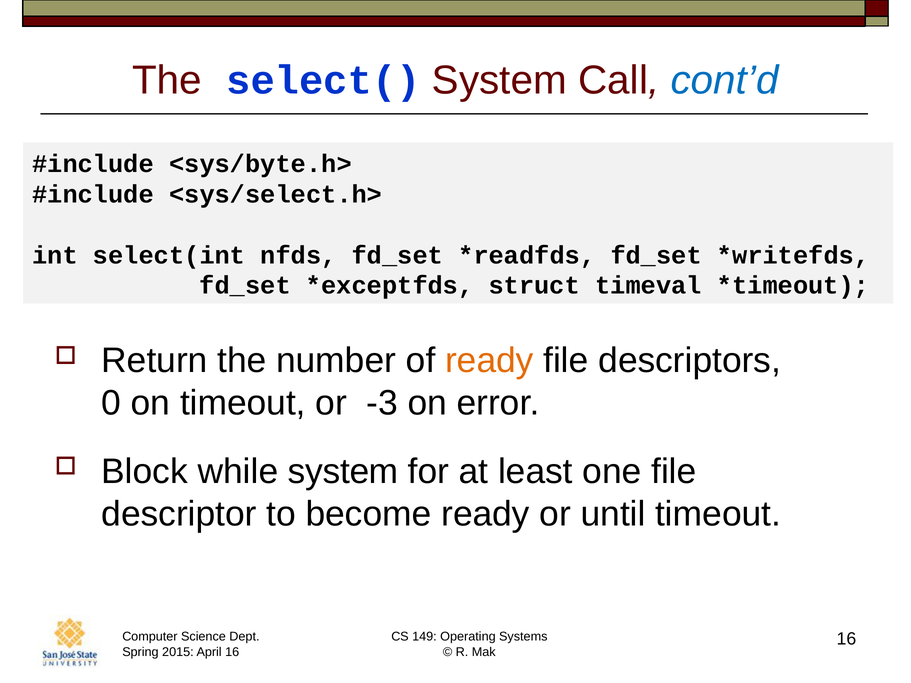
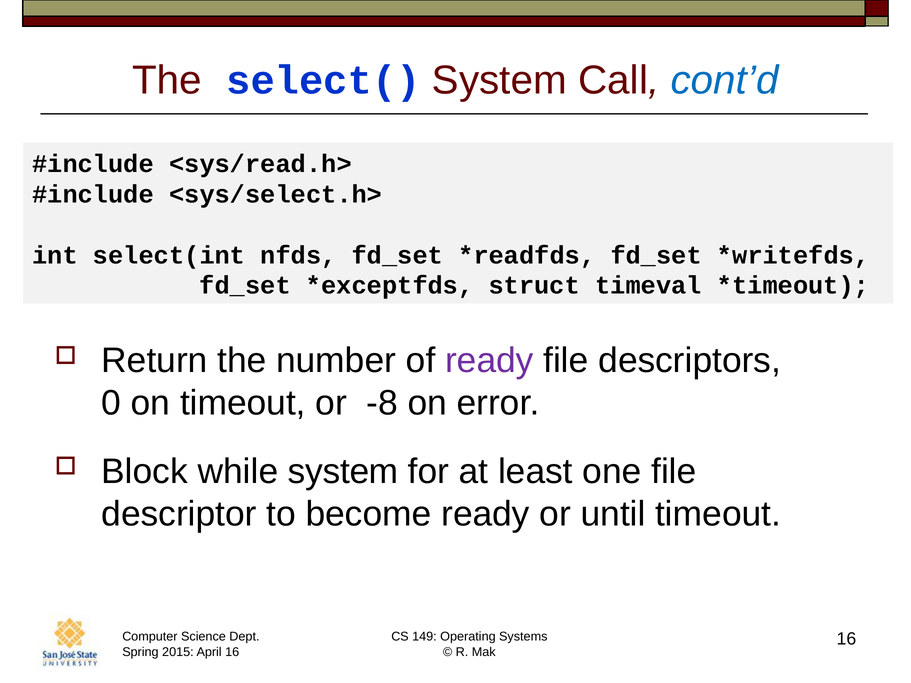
<sys/byte.h>: <sys/byte.h> -> <sys/read.h>
ready at (489, 361) colour: orange -> purple
-3: -3 -> -8
